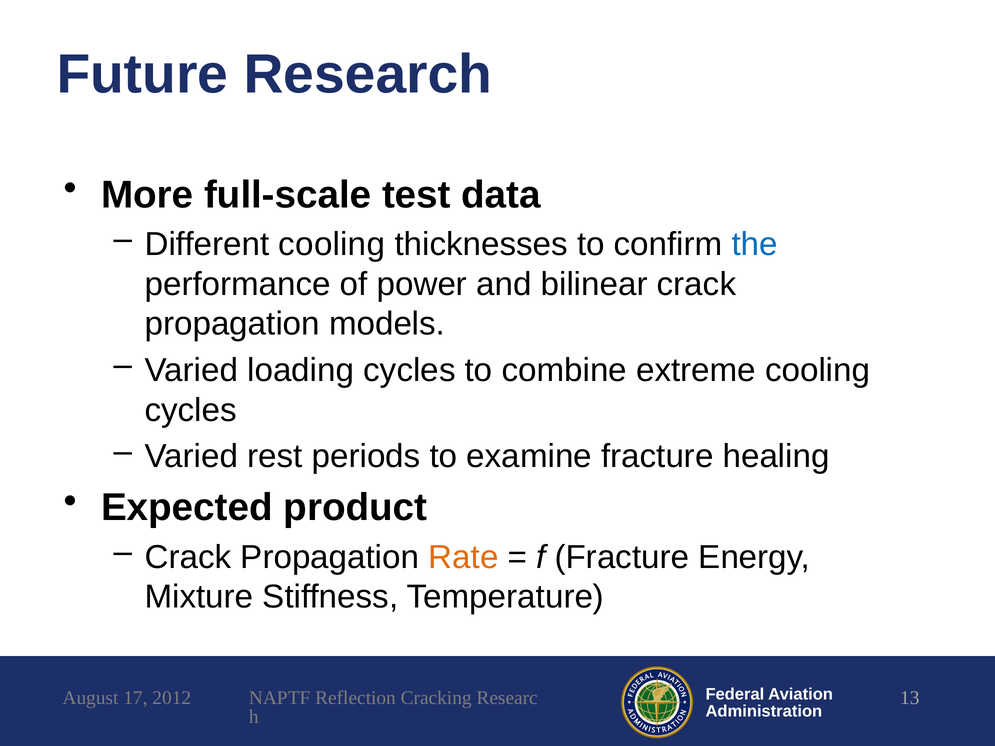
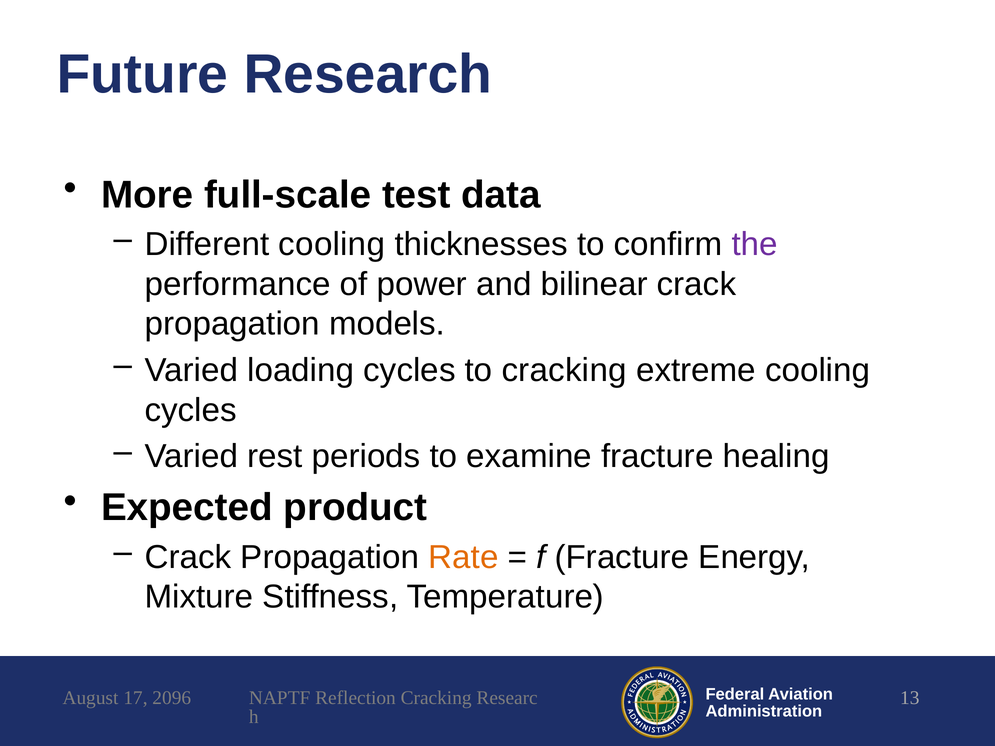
the colour: blue -> purple
to combine: combine -> cracking
2012: 2012 -> 2096
